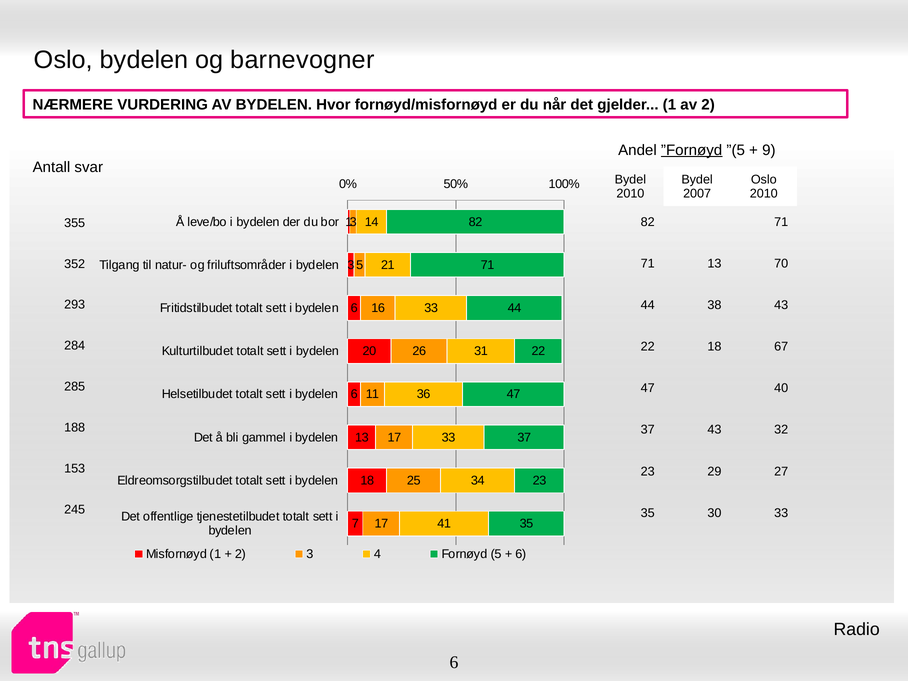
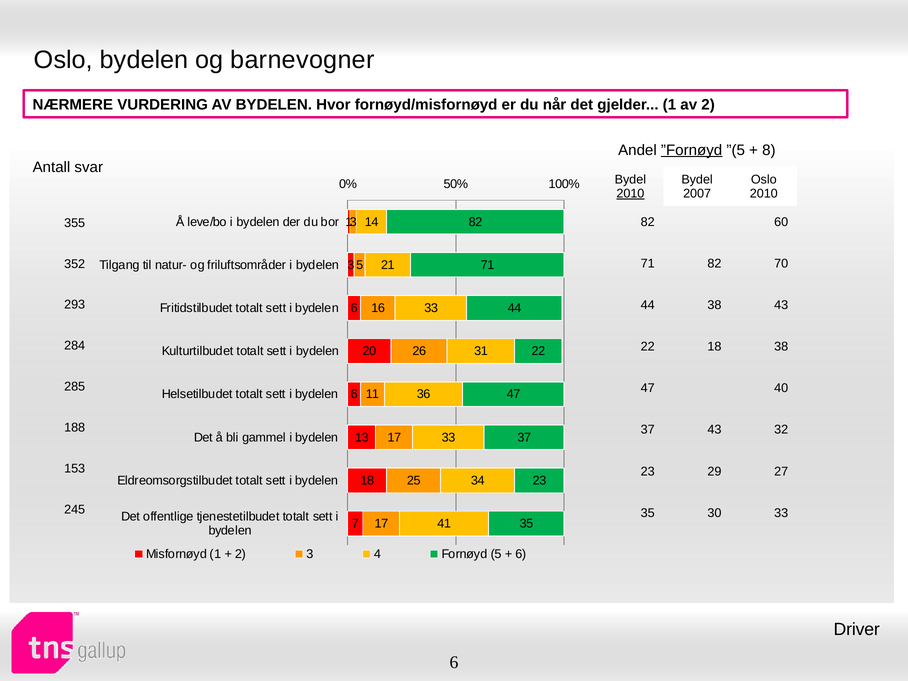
9: 9 -> 8
2010 at (630, 193) underline: none -> present
71 at (781, 222): 71 -> 60
71 13: 13 -> 82
18 67: 67 -> 38
Radio: Radio -> Driver
